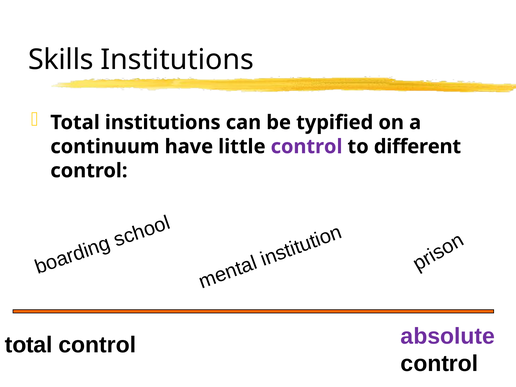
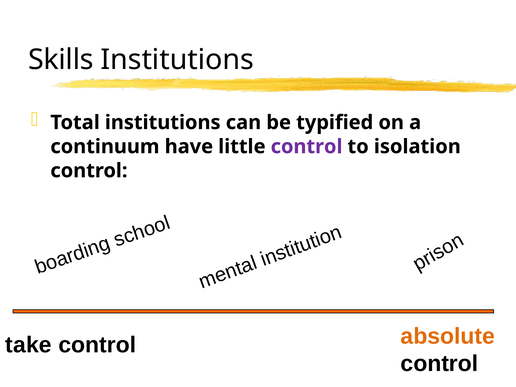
different: different -> isolation
total at (29, 345): total -> take
absolute colour: purple -> orange
